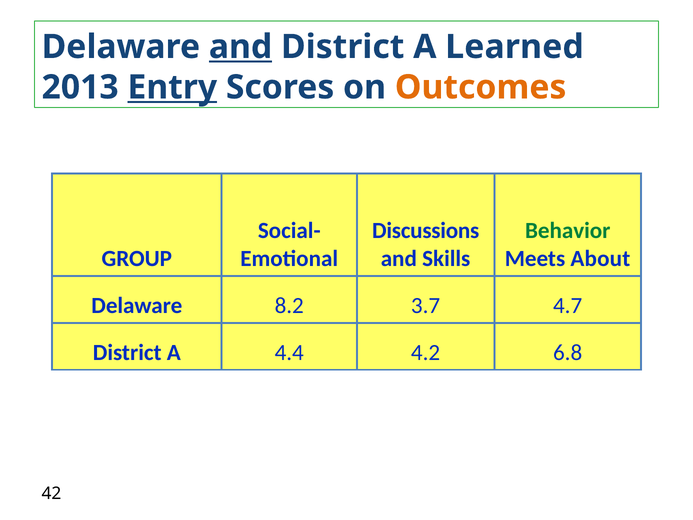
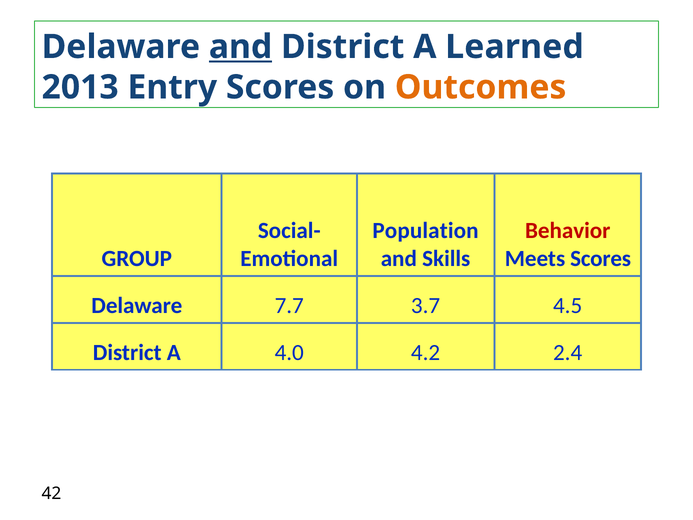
Entry underline: present -> none
Discussions: Discussions -> Population
Behavior colour: green -> red
Meets About: About -> Scores
8.2: 8.2 -> 7.7
4.7: 4.7 -> 4.5
4.4: 4.4 -> 4.0
6.8: 6.8 -> 2.4
